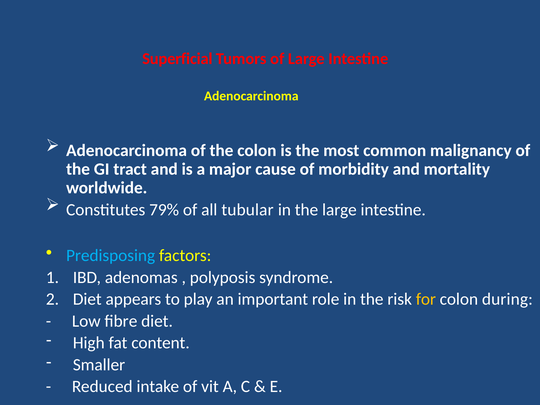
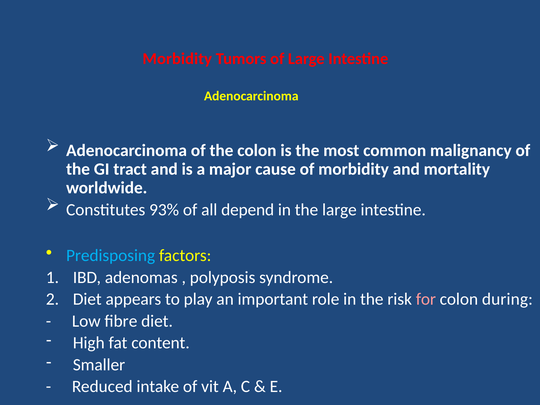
Superficial at (177, 59): Superficial -> Morbidity
79%: 79% -> 93%
tubular: tubular -> depend
for colour: yellow -> pink
